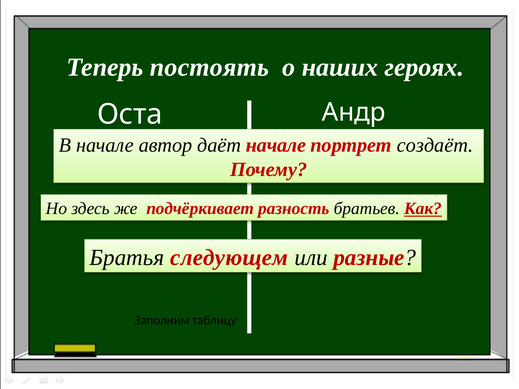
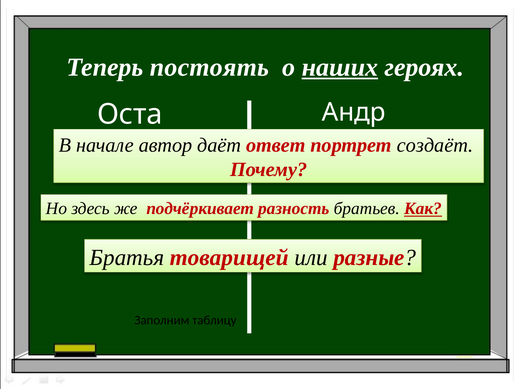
наших underline: none -> present
даёт начале: начале -> ответ
следующем: следующем -> товарищей
